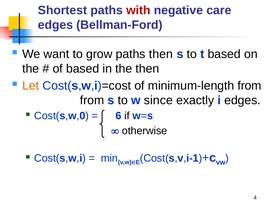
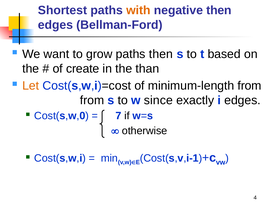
with colour: red -> orange
negative care: care -> then
of based: based -> create
the then: then -> than
6: 6 -> 7
